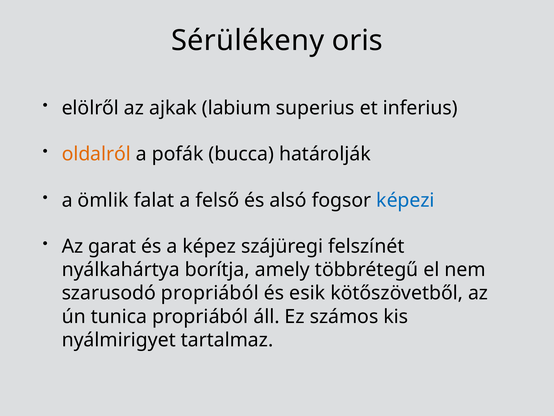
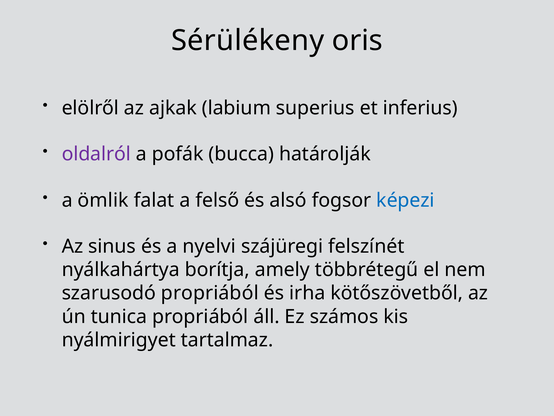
oldalról colour: orange -> purple
garat: garat -> sinus
képez: képez -> nyelvi
esik: esik -> irha
